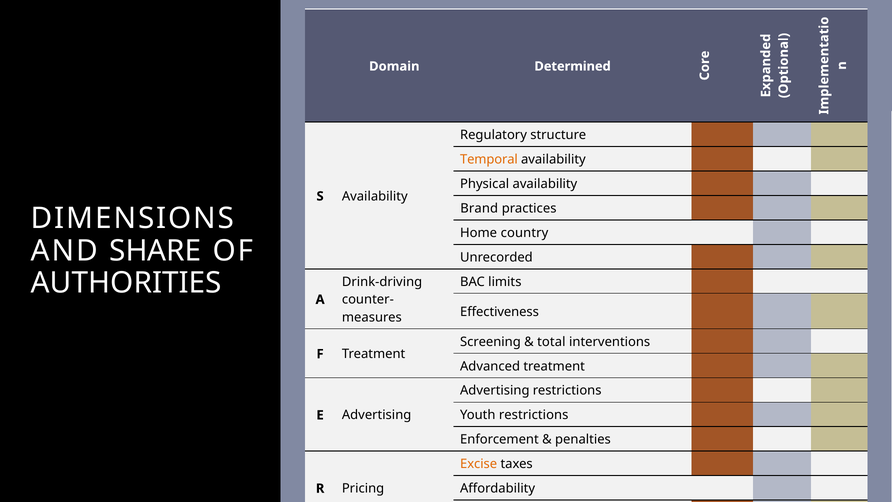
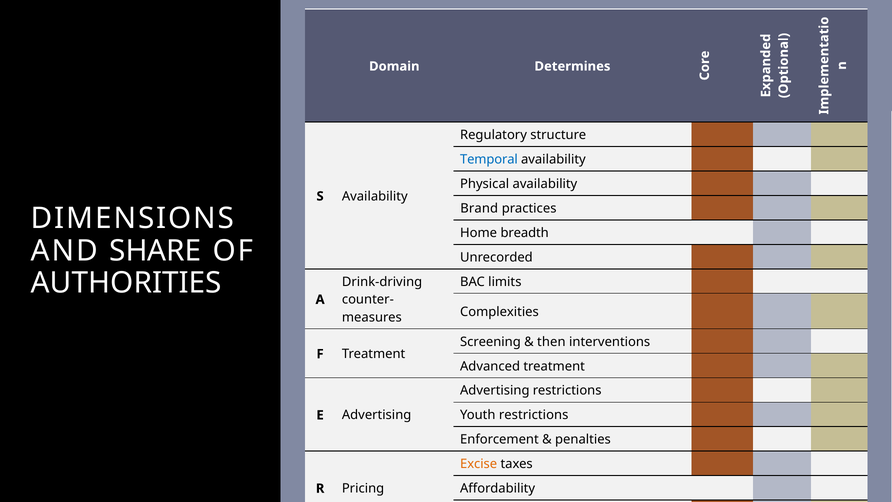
Determined: Determined -> Determines
Temporal colour: orange -> blue
country: country -> breadth
Effectiveness: Effectiveness -> Complexities
total: total -> then
